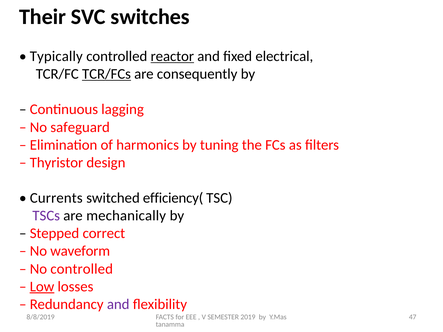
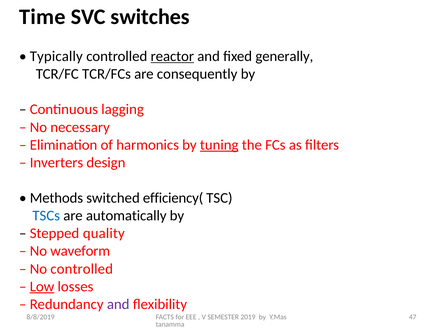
Their: Their -> Time
electrical: electrical -> generally
TCR/FCs underline: present -> none
safeguard: safeguard -> necessary
tuning underline: none -> present
Thyristor: Thyristor -> Inverters
Currents: Currents -> Methods
TSCs colour: purple -> blue
mechanically: mechanically -> automatically
correct: correct -> quality
